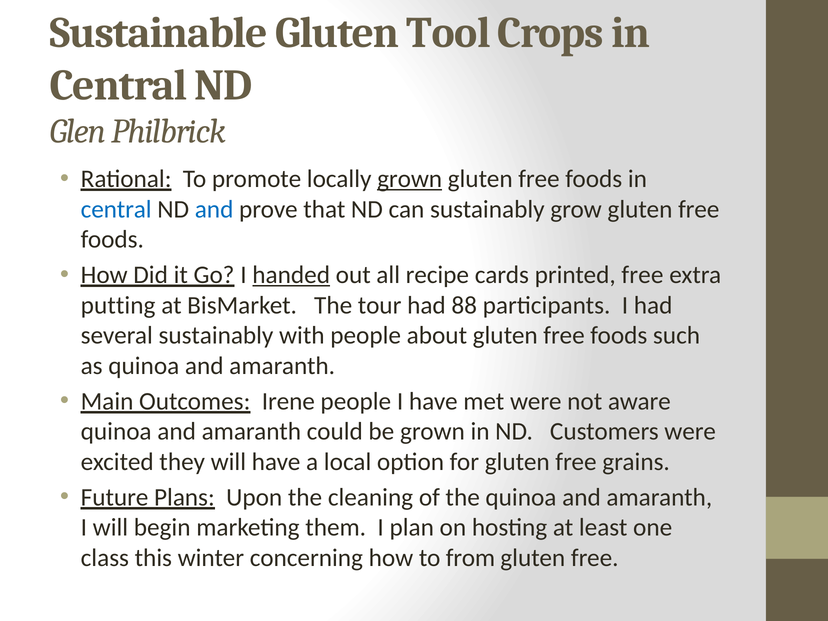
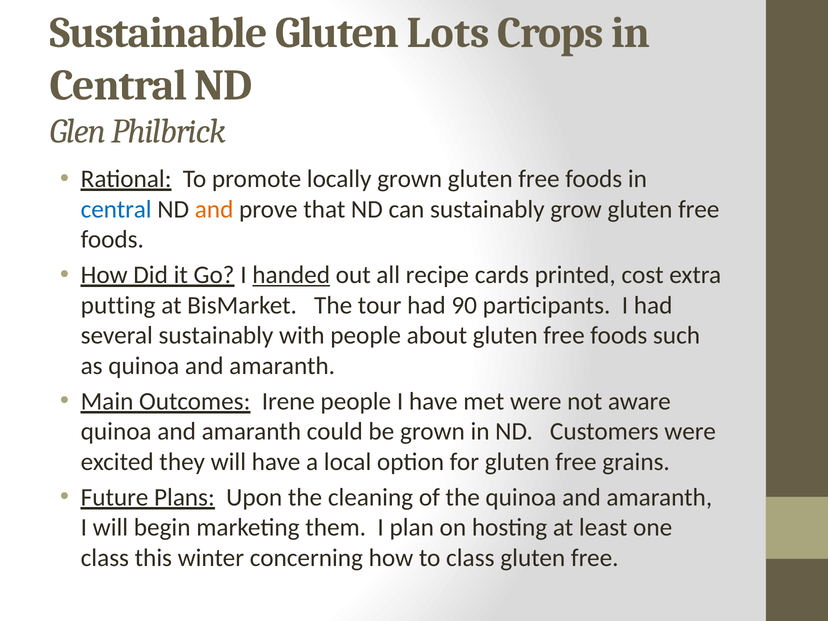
Tool: Tool -> Lots
grown at (410, 179) underline: present -> none
and at (214, 209) colour: blue -> orange
printed free: free -> cost
88: 88 -> 90
to from: from -> class
